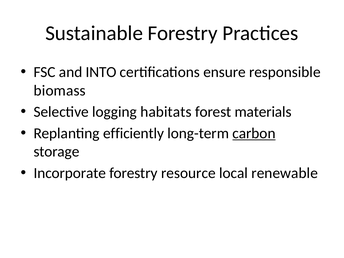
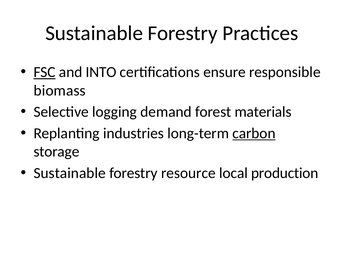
FSC underline: none -> present
habitats: habitats -> demand
efficiently: efficiently -> industries
Incorporate at (70, 173): Incorporate -> Sustainable
renewable: renewable -> production
